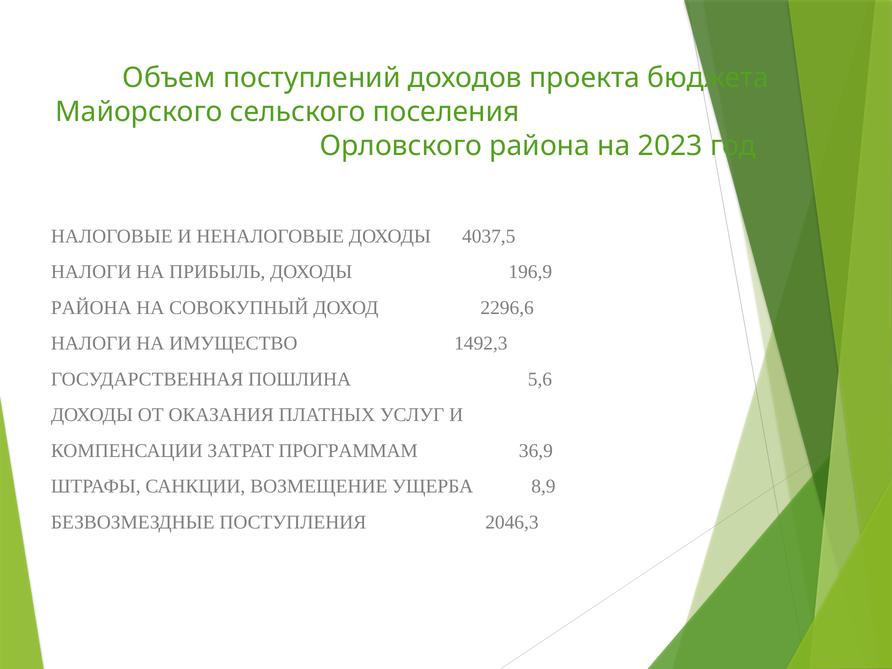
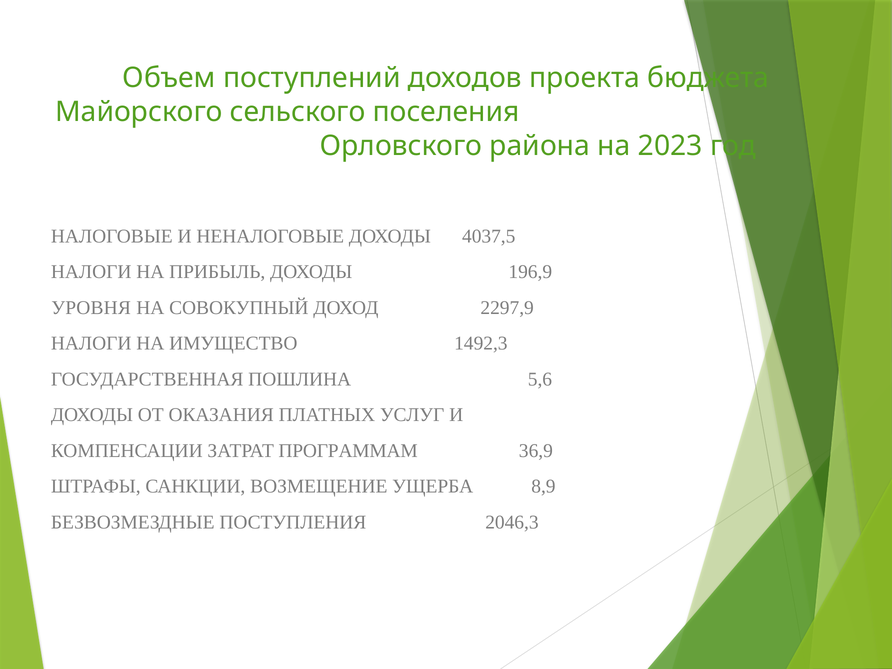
РАЙОНА at (91, 308): РАЙОНА -> УРОВНЯ
2296,6: 2296,6 -> 2297,9
